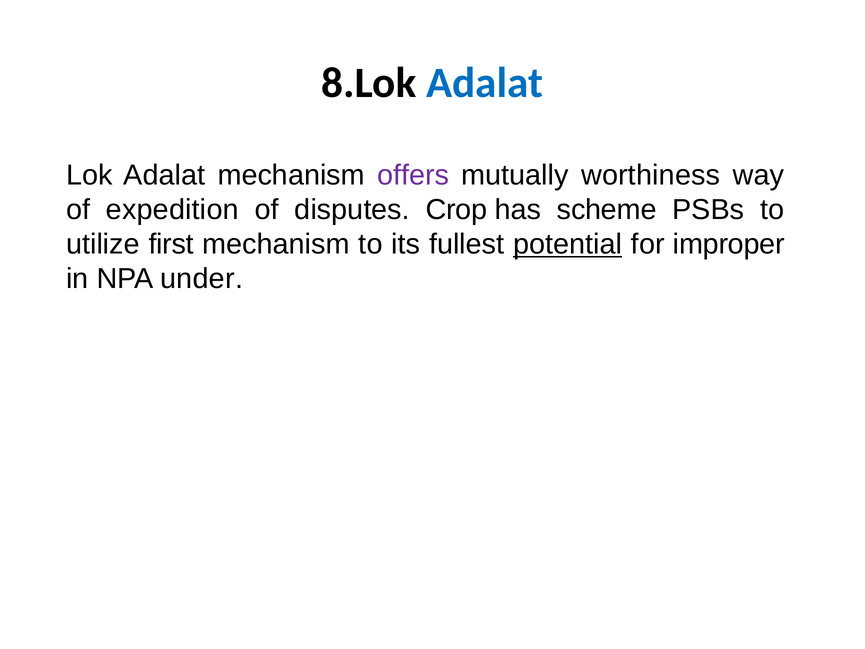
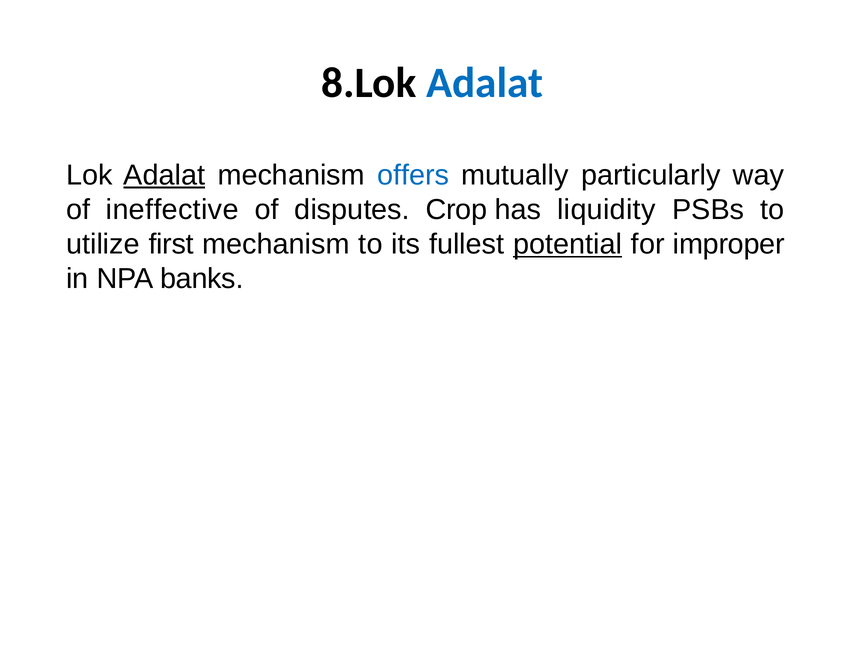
Adalat at (164, 175) underline: none -> present
offers colour: purple -> blue
worthiness: worthiness -> particularly
expedition: expedition -> ineffective
scheme: scheme -> liquidity
under: under -> banks
